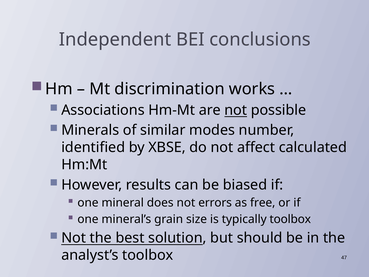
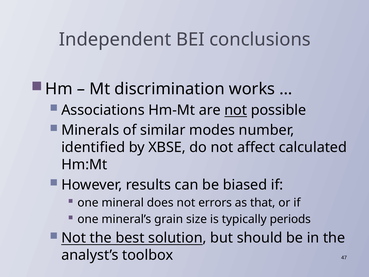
free: free -> that
typically toolbox: toolbox -> periods
